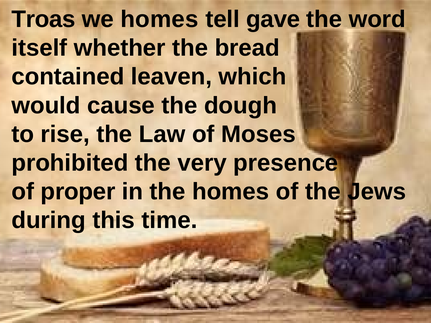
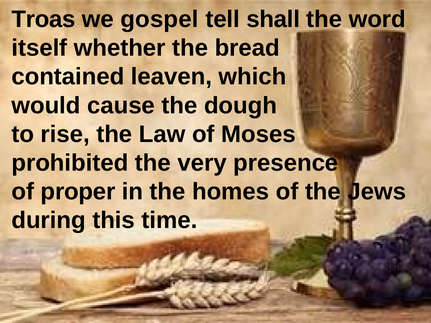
we homes: homes -> gospel
gave: gave -> shall
